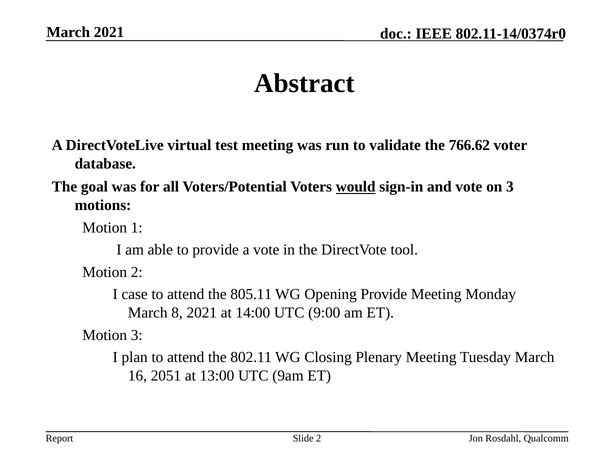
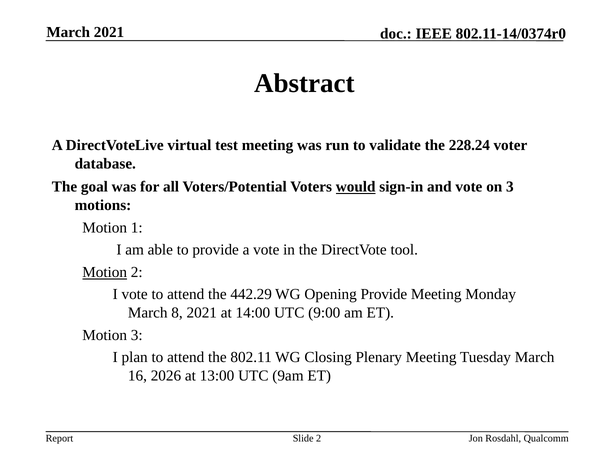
766.62: 766.62 -> 228.24
Motion at (105, 272) underline: none -> present
I case: case -> vote
805.11: 805.11 -> 442.29
2051: 2051 -> 2026
